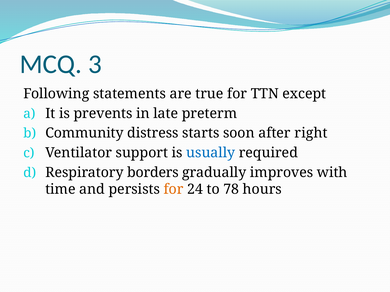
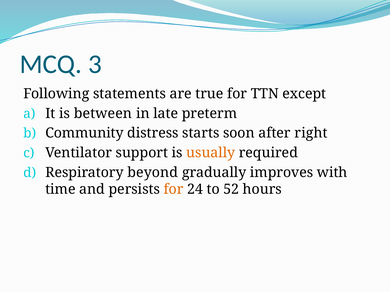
prevents: prevents -> between
usually colour: blue -> orange
borders: borders -> beyond
78: 78 -> 52
